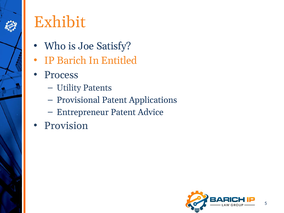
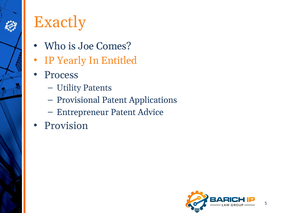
Exhibit: Exhibit -> Exactly
Satisfy: Satisfy -> Comes
Barich: Barich -> Yearly
